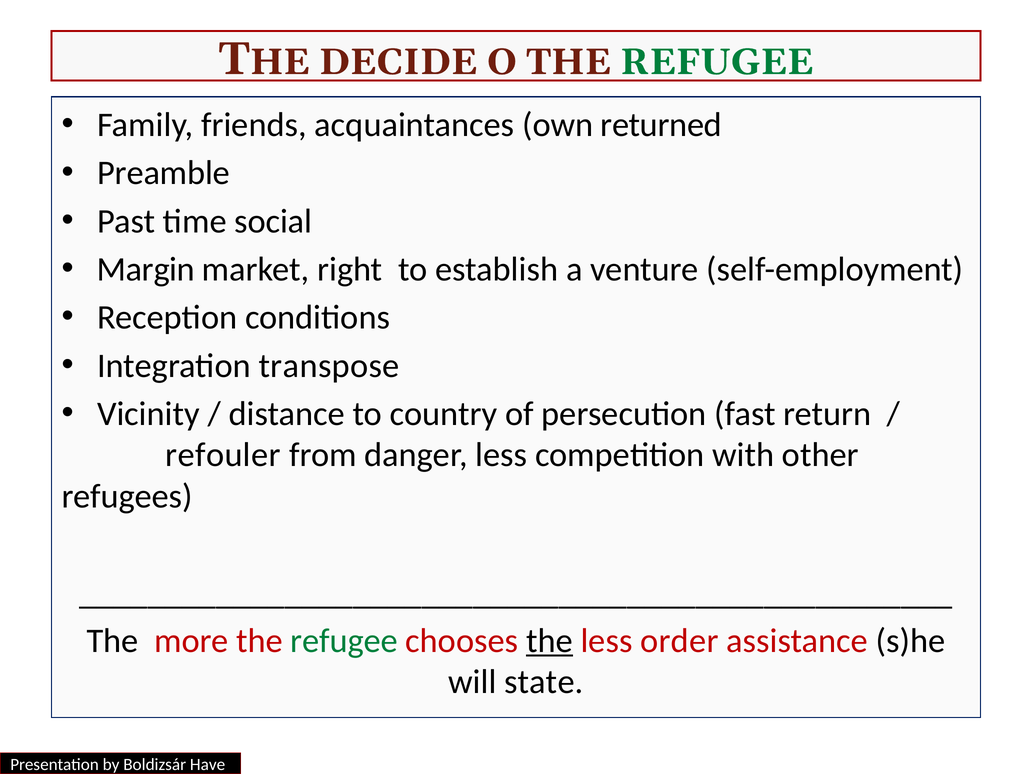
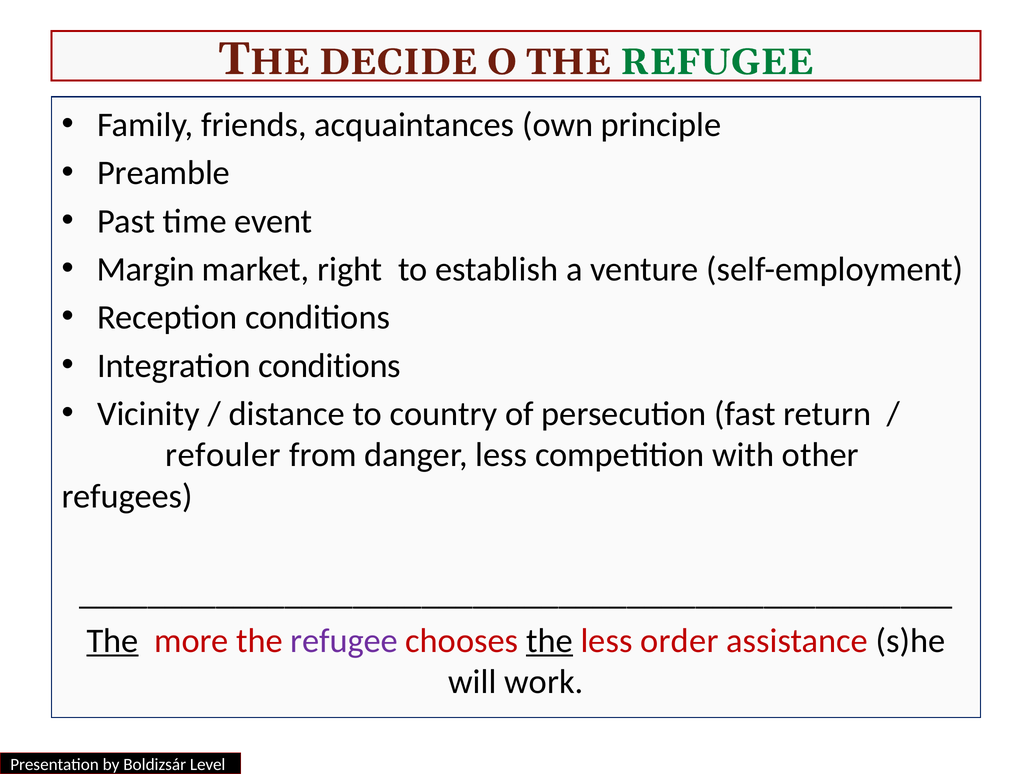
returned: returned -> principle
social: social -> event
Integration transpose: transpose -> conditions
The at (113, 641) underline: none -> present
refugee at (344, 641) colour: green -> purple
state: state -> work
Have: Have -> Level
